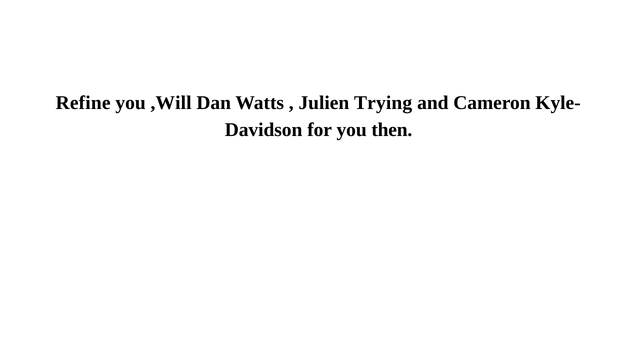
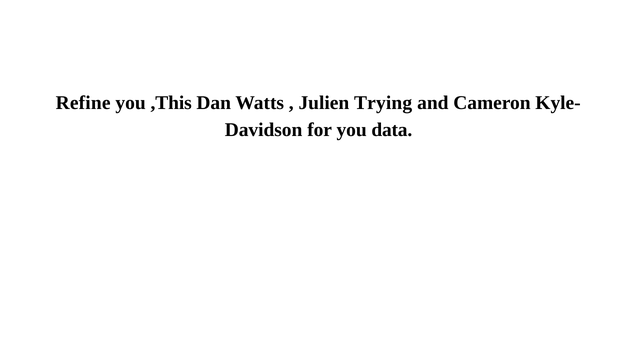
,Will: ,Will -> ,This
then: then -> data
